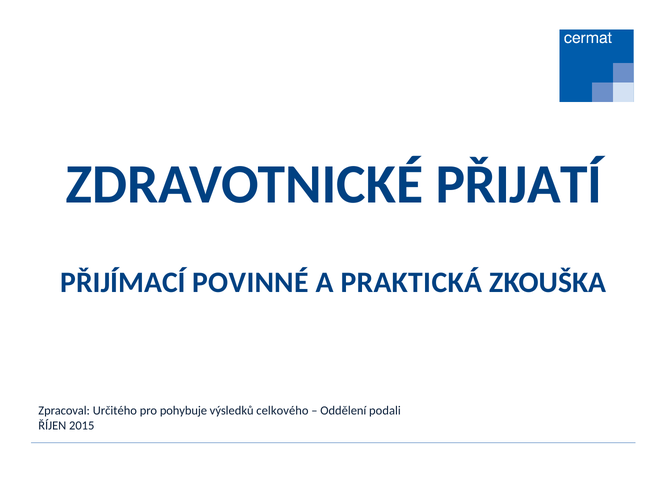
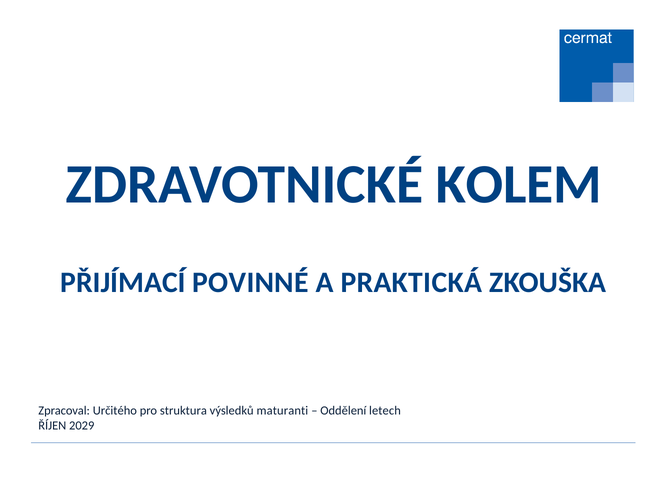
PŘIJATÍ: PŘIJATÍ -> KOLEM
pohybuje: pohybuje -> struktura
celkového: celkového -> maturanti
podali: podali -> letech
2015: 2015 -> 2029
